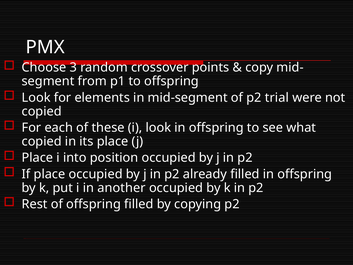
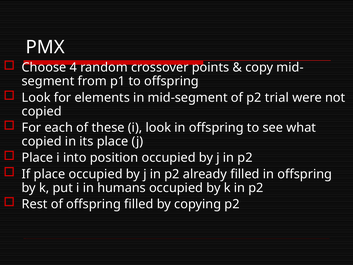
3: 3 -> 4
another: another -> humans
